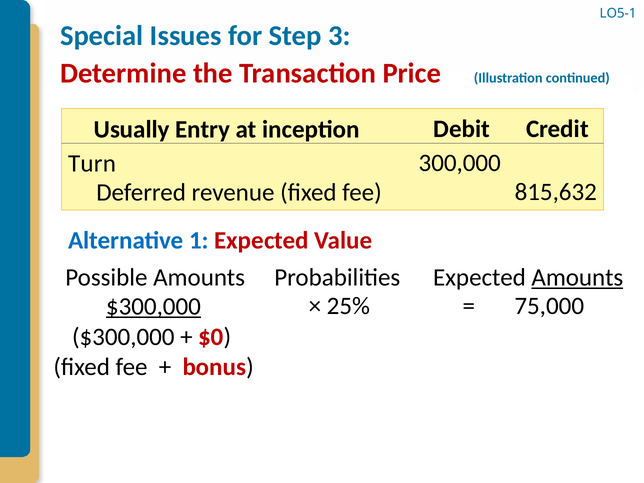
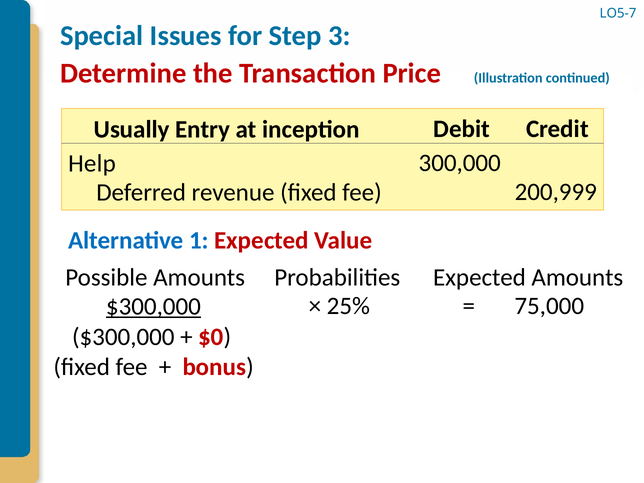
LO5-1: LO5-1 -> LO5-7
Turn: Turn -> Help
815,632: 815,632 -> 200,999
Amounts at (577, 277) underline: present -> none
